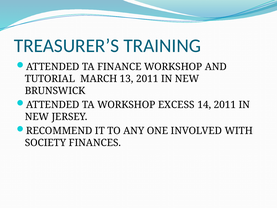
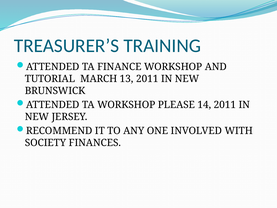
EXCESS: EXCESS -> PLEASE
